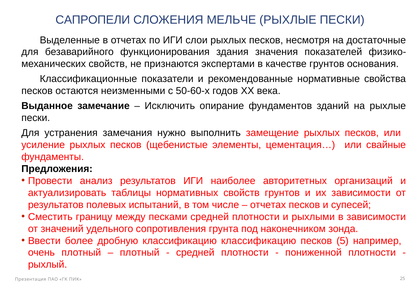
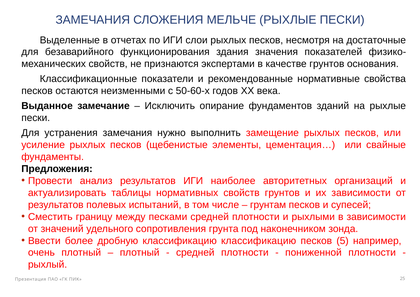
САПРОПЕЛИ at (93, 20): САПРОПЕЛИ -> ЗАМЕЧАНИЯ
отчетах at (268, 205): отчетах -> грунтам
